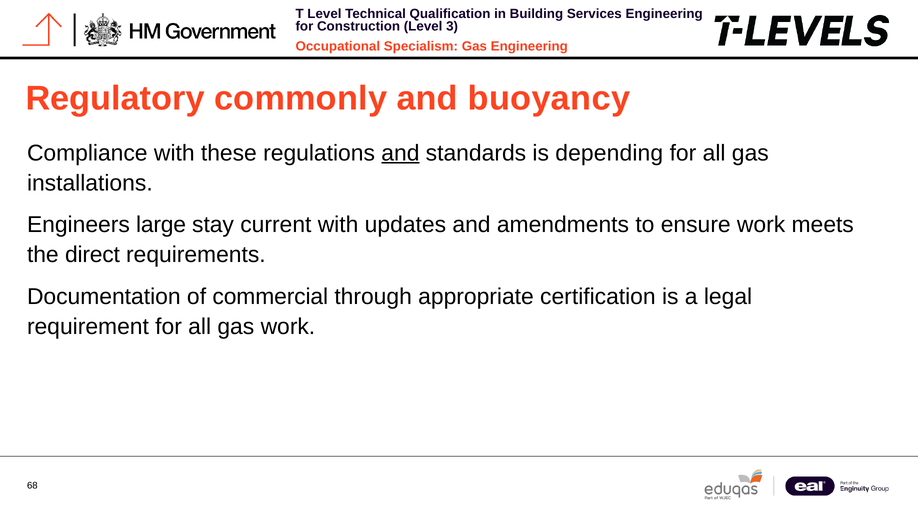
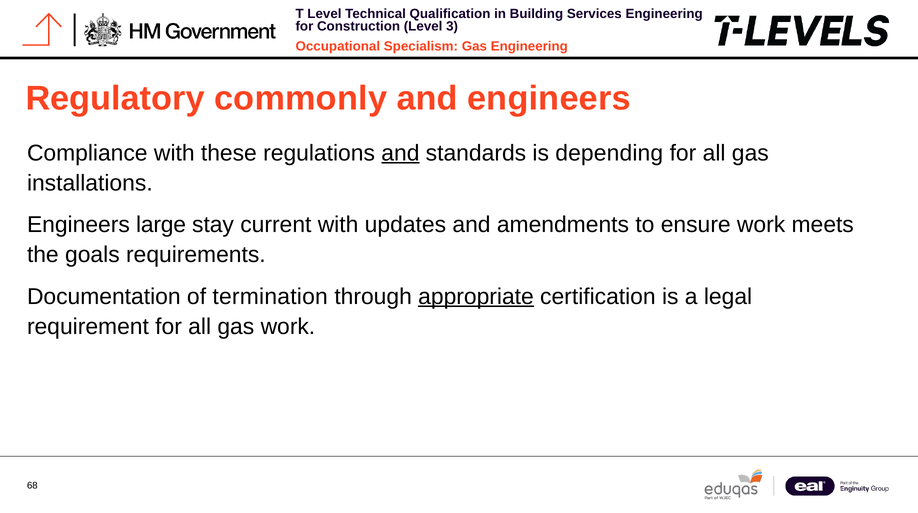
and buoyancy: buoyancy -> engineers
direct: direct -> goals
commercial: commercial -> termination
appropriate underline: none -> present
